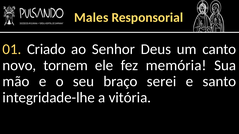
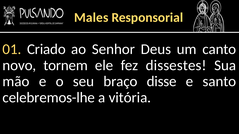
memória: memória -> dissestes
serei: serei -> disse
integridade-lhe: integridade-lhe -> celebremos-lhe
